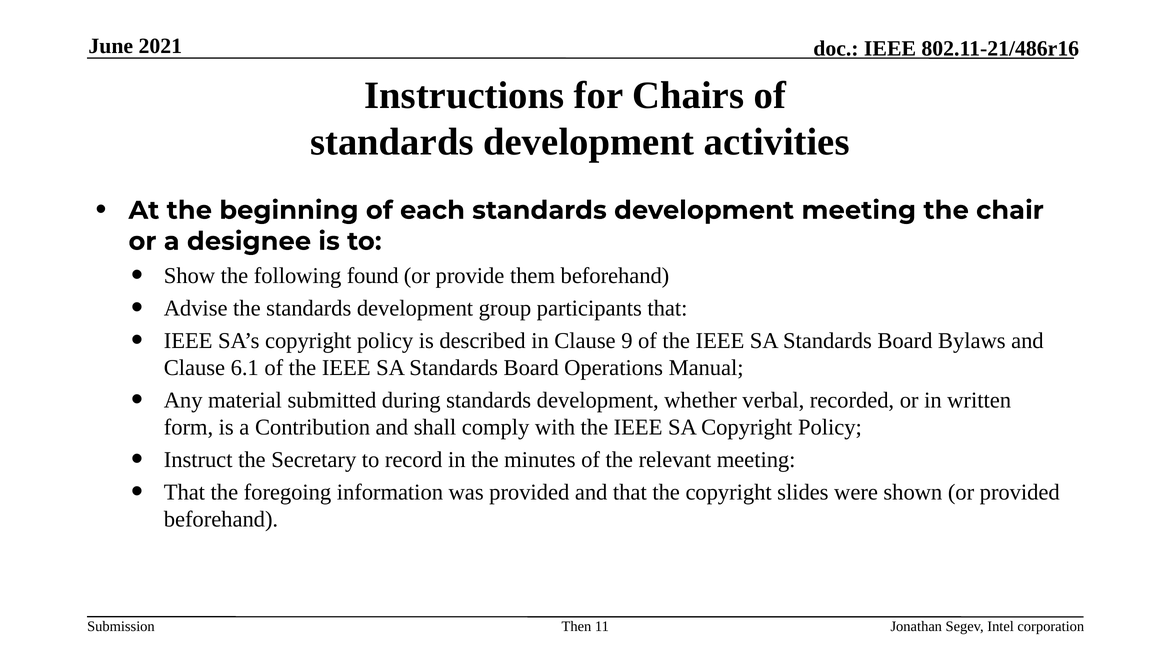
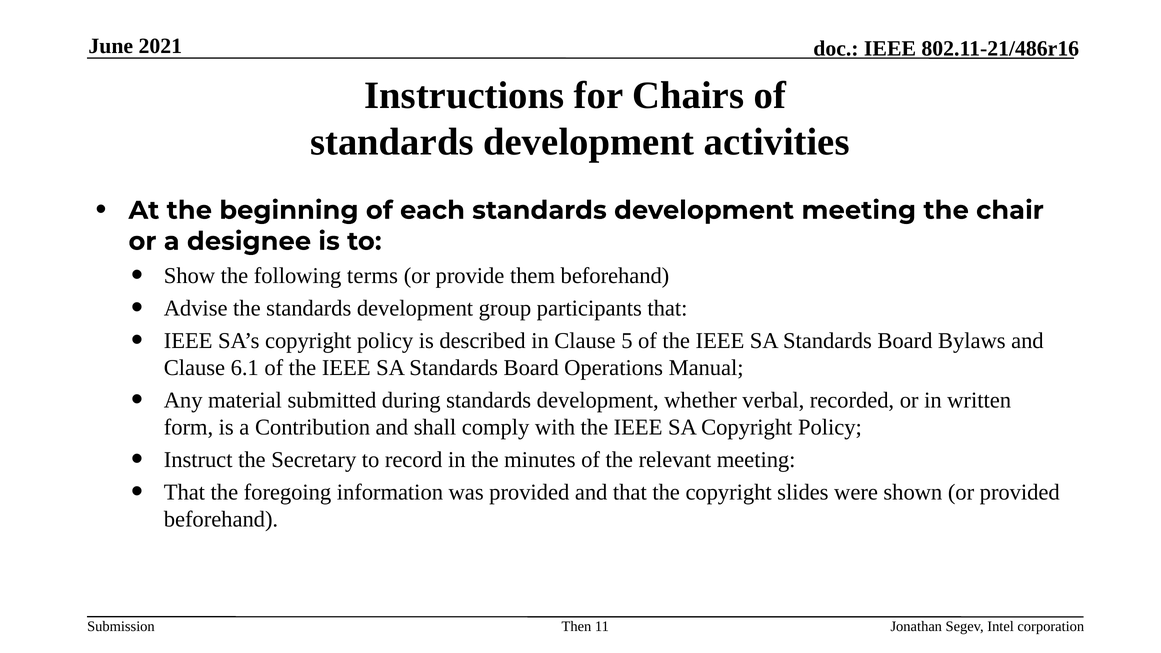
found: found -> terms
9: 9 -> 5
